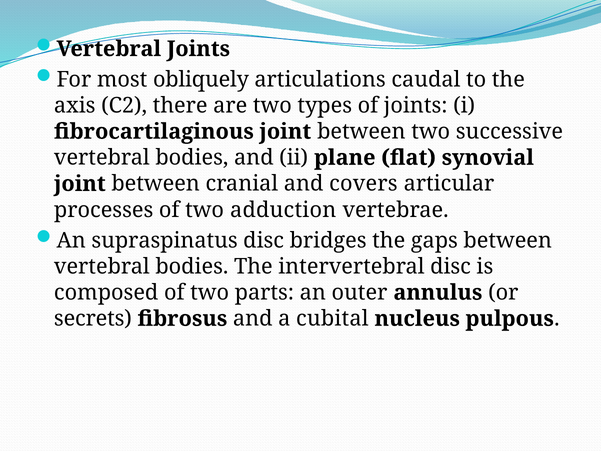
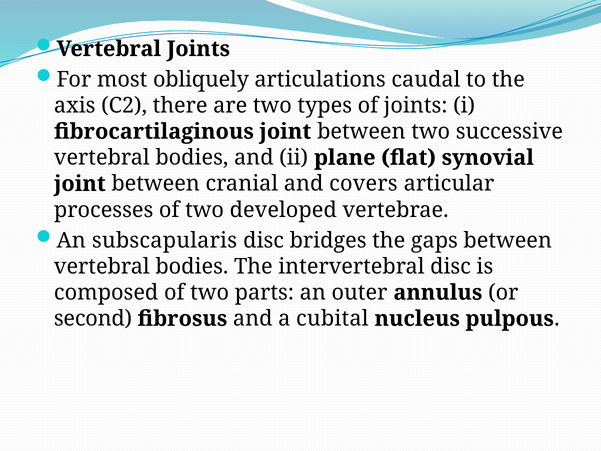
adduction: adduction -> developed
supraspinatus: supraspinatus -> subscapularis
secrets: secrets -> second
